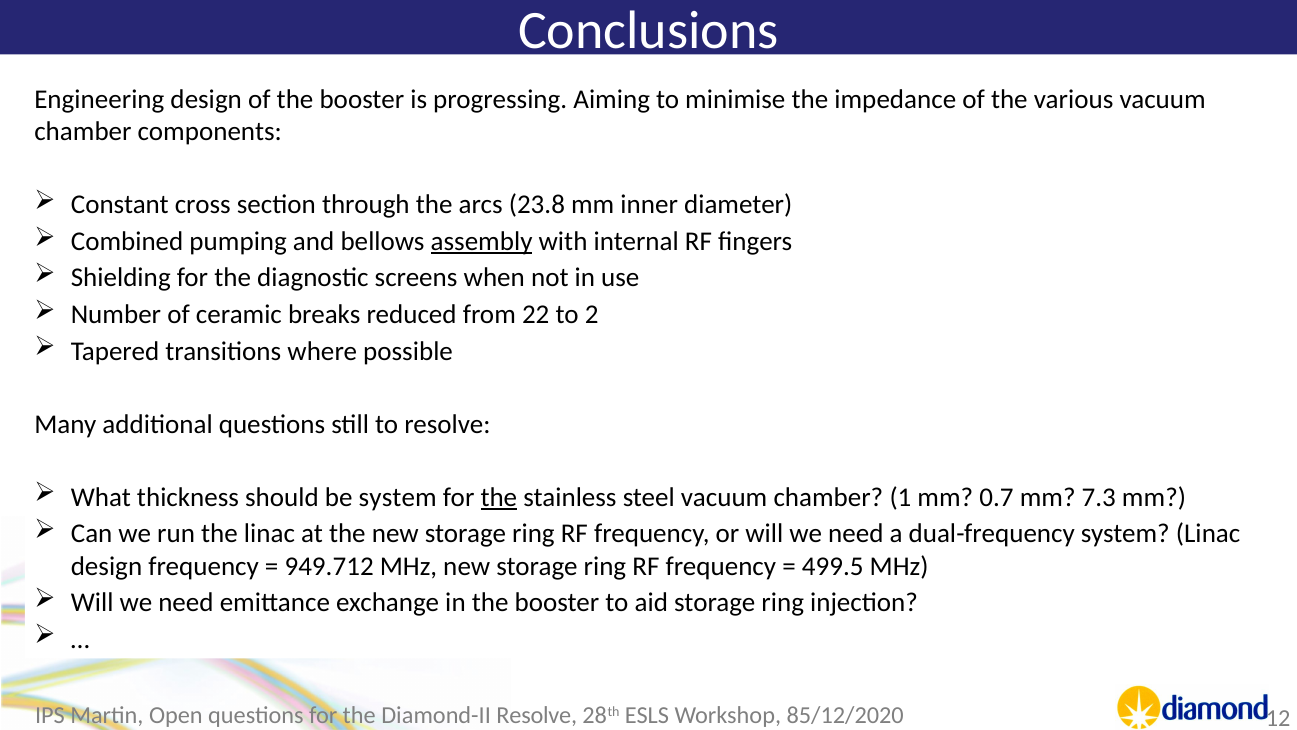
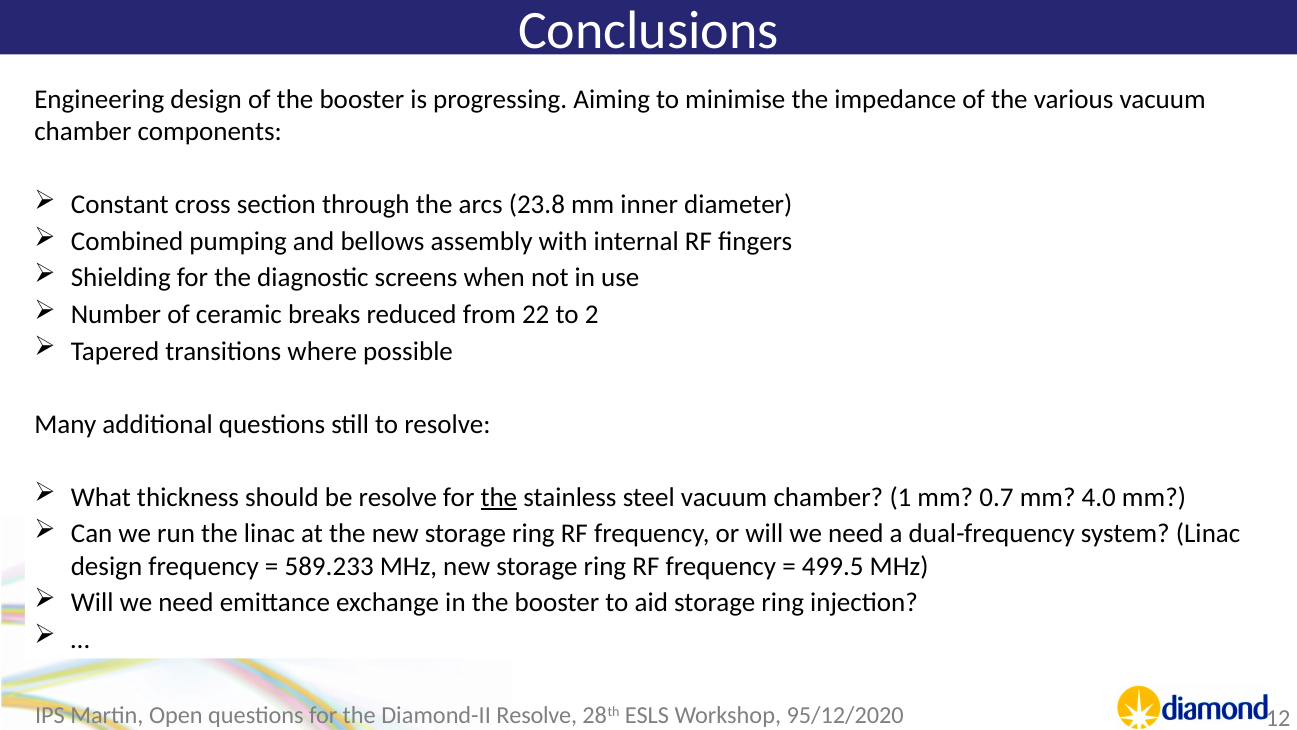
assembly underline: present -> none
be system: system -> resolve
7.3: 7.3 -> 4.0
949.712: 949.712 -> 589.233
85/12/2020: 85/12/2020 -> 95/12/2020
